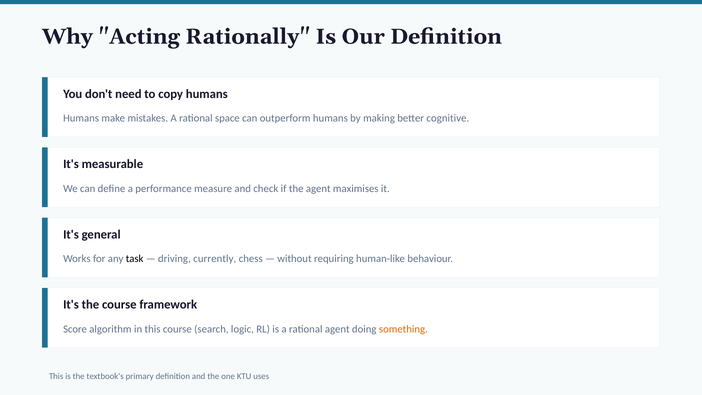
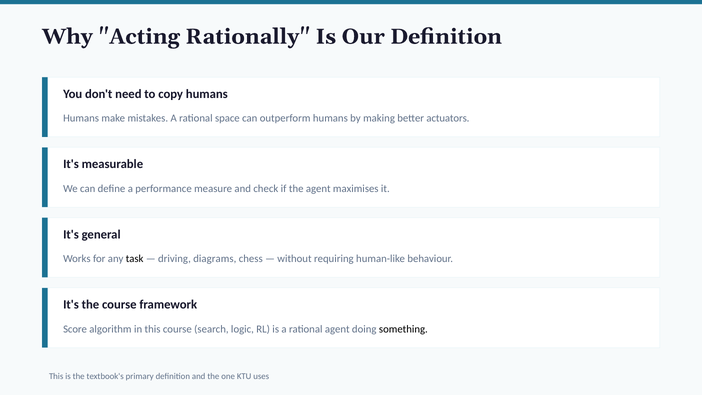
cognitive: cognitive -> actuators
currently: currently -> diagrams
something colour: orange -> black
